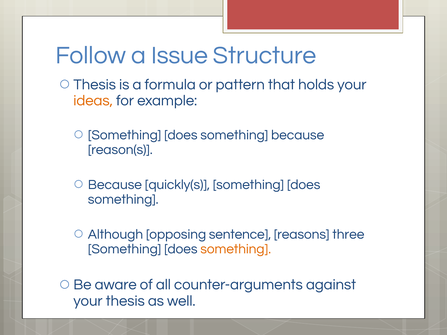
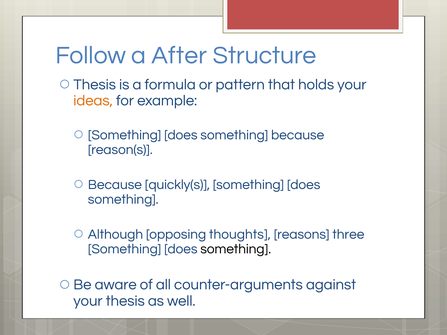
Issue: Issue -> After
sentence: sentence -> thoughts
something at (236, 249) colour: orange -> black
